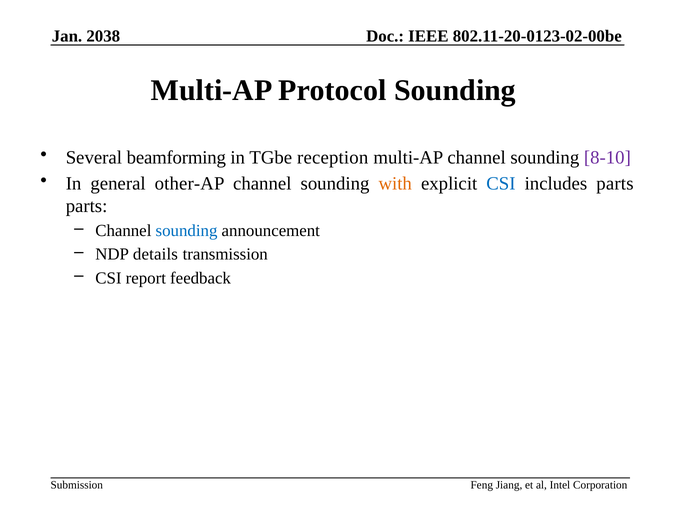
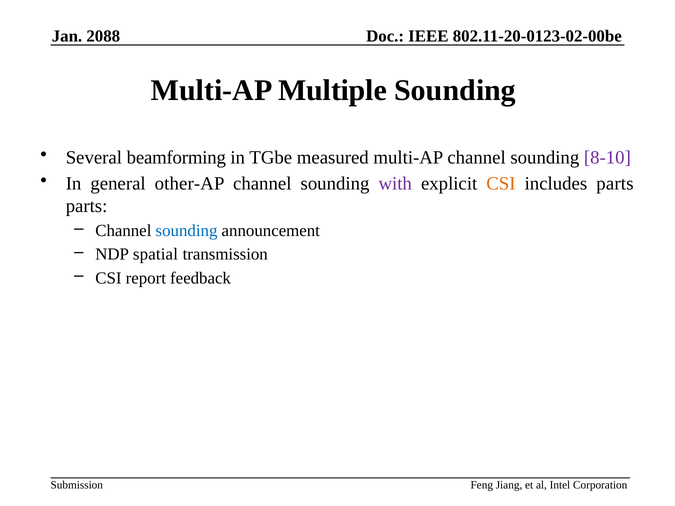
2038: 2038 -> 2088
Protocol: Protocol -> Multiple
reception: reception -> measured
with colour: orange -> purple
CSI at (501, 184) colour: blue -> orange
details: details -> spatial
